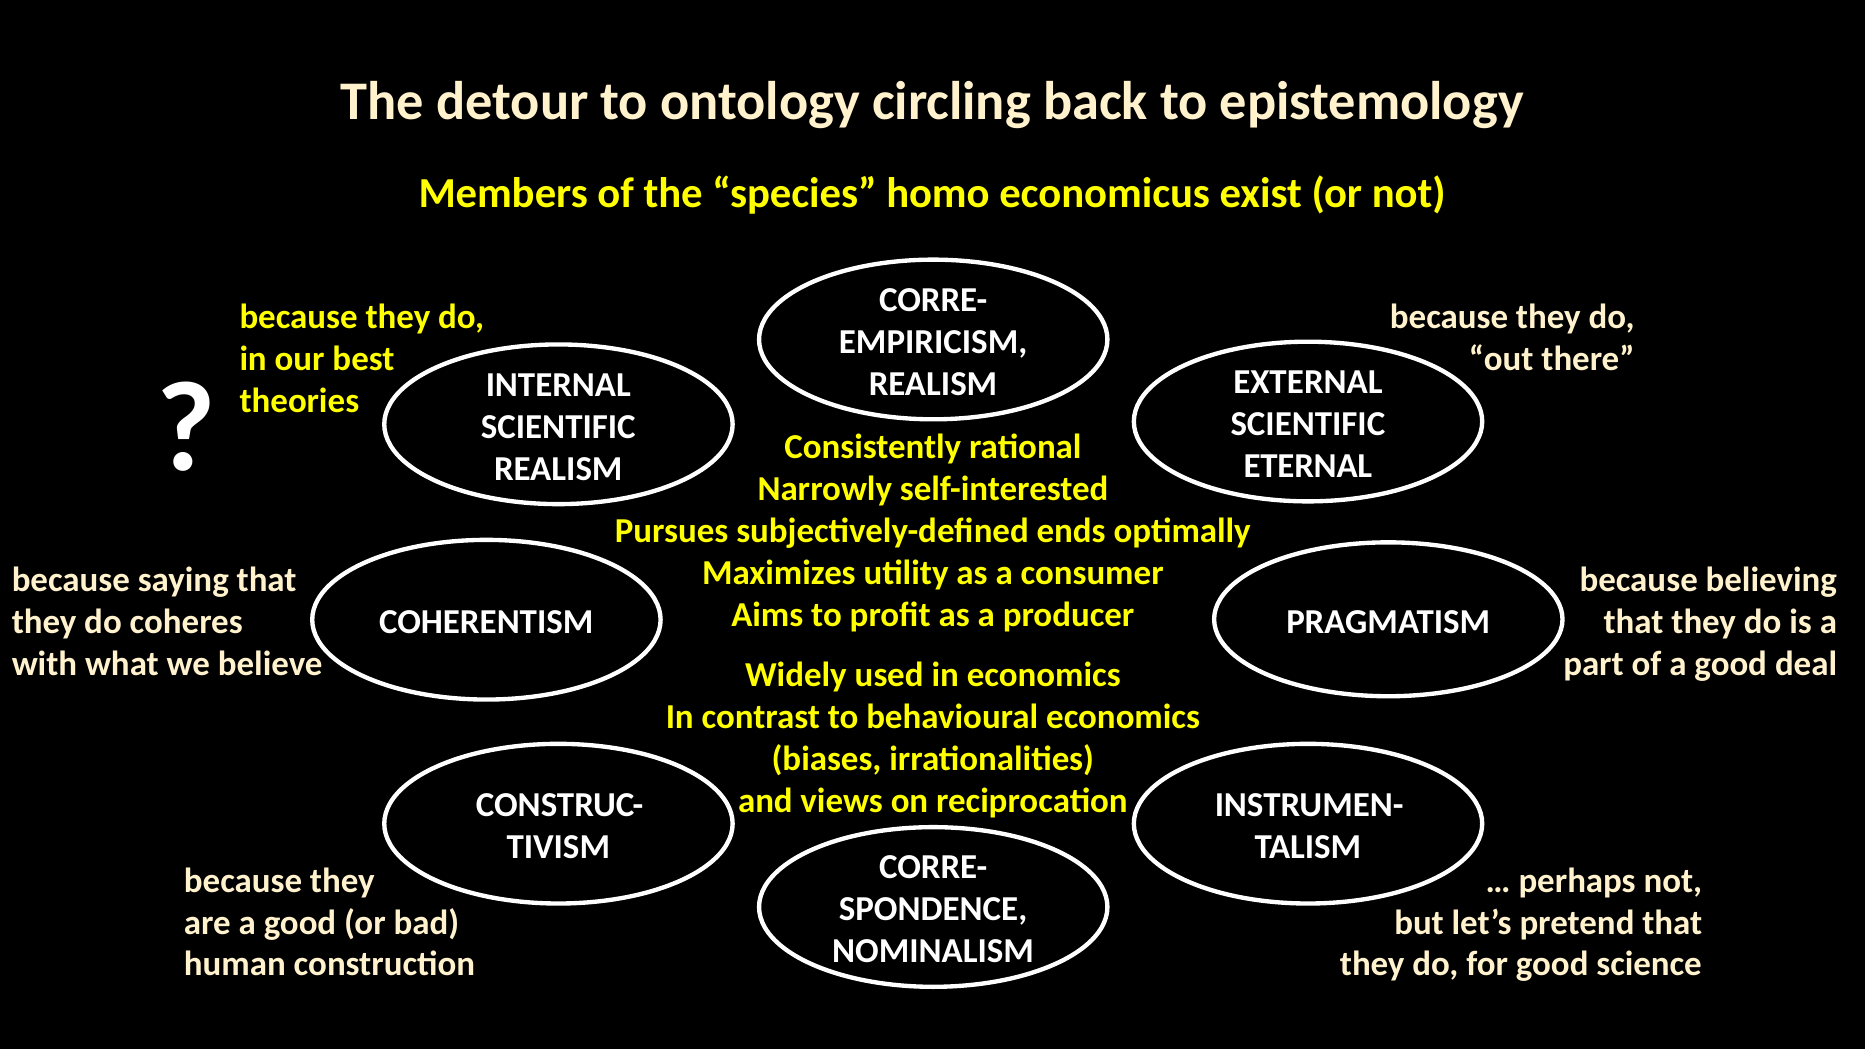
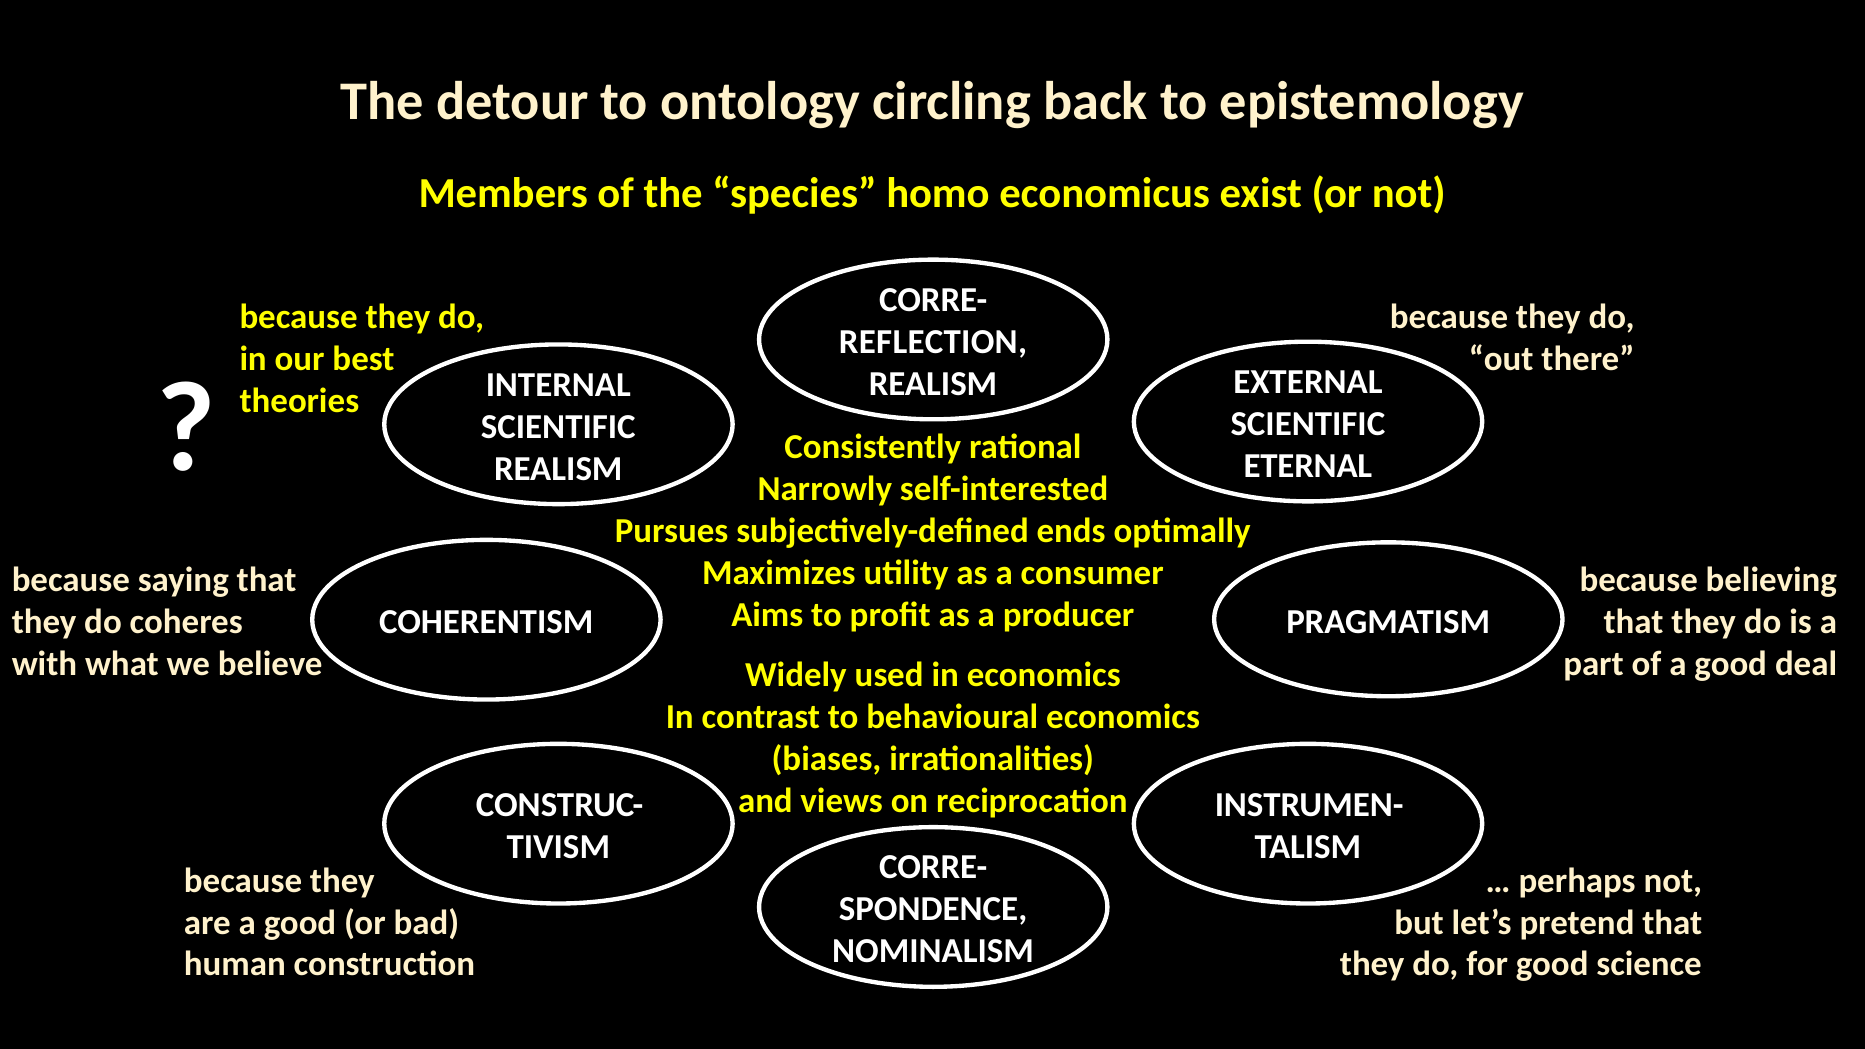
EMPIRICISM: EMPIRICISM -> REFLECTION
